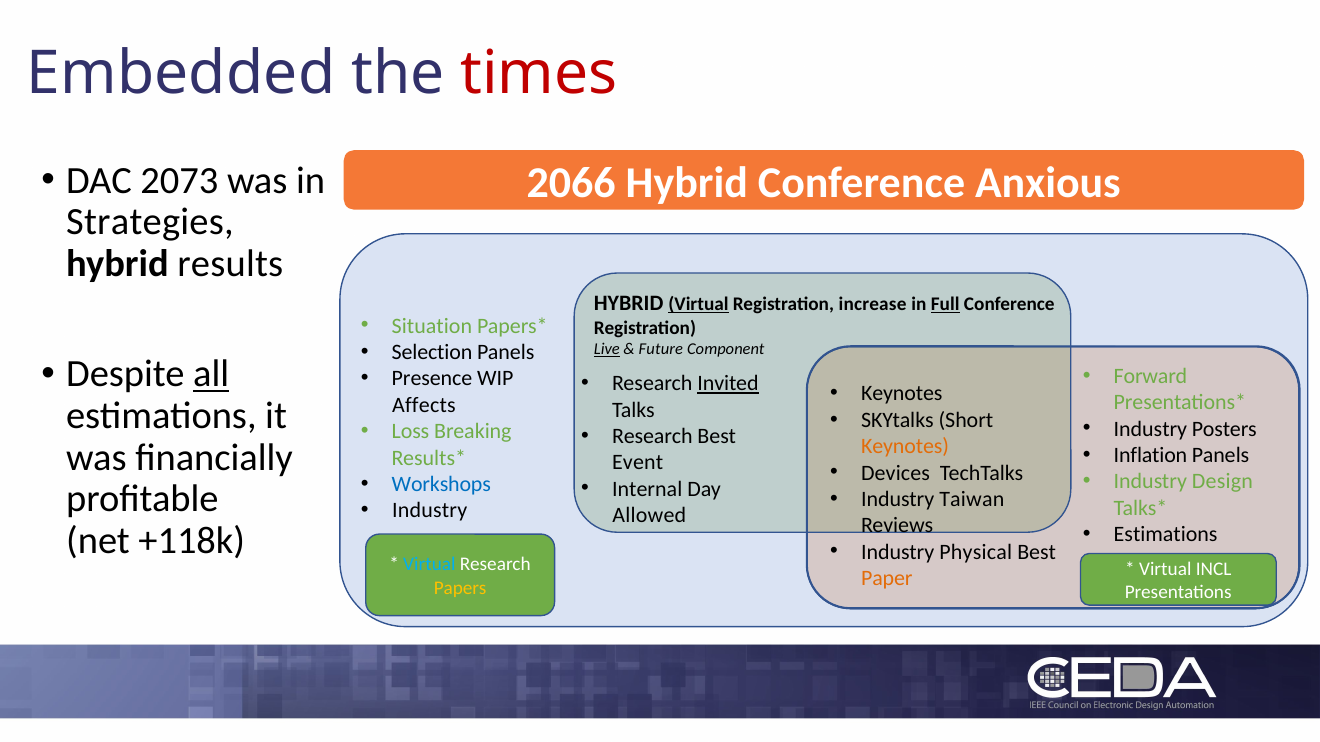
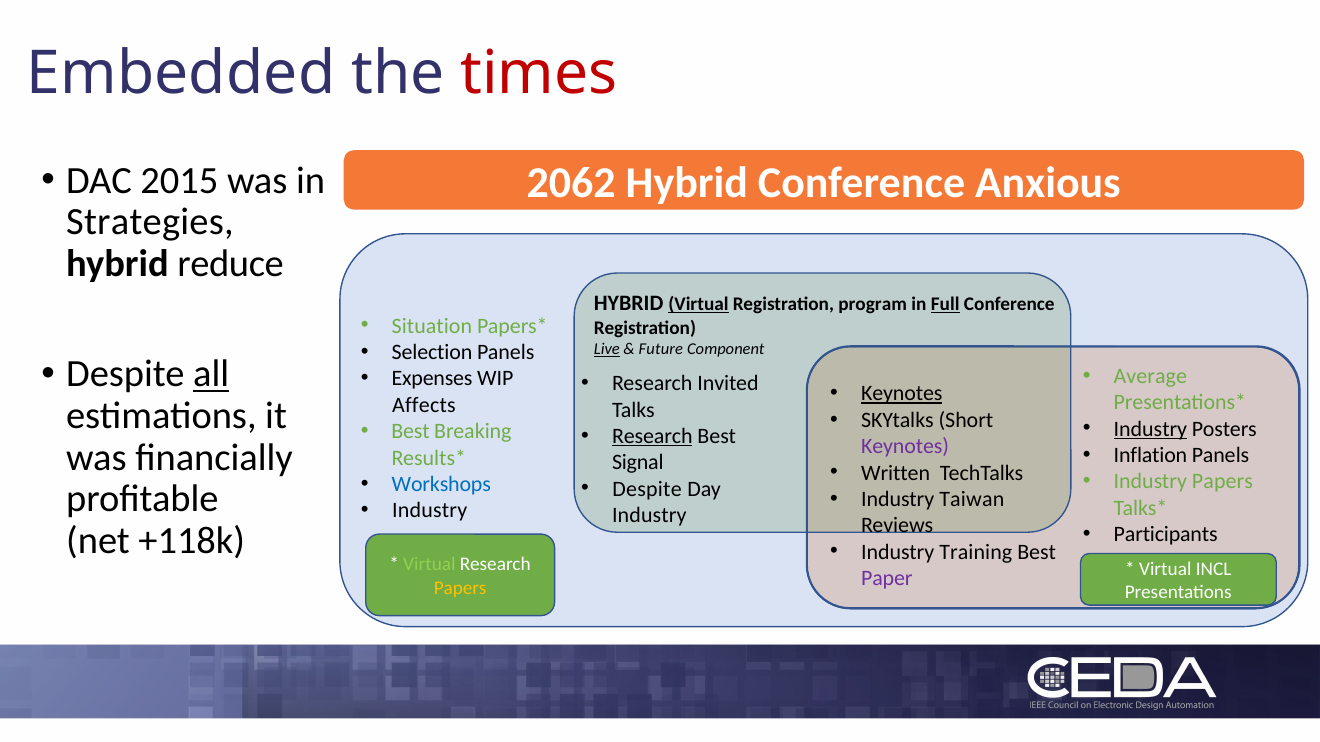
2073: 2073 -> 2015
2066: 2066 -> 2062
results: results -> reduce
increase: increase -> program
Forward: Forward -> Average
Presence: Presence -> Expenses
Invited underline: present -> none
Keynotes at (902, 394) underline: none -> present
Industry at (1150, 429) underline: none -> present
Loss at (411, 432): Loss -> Best
Research at (652, 437) underline: none -> present
Keynotes at (905, 447) colour: orange -> purple
Event: Event -> Signal
Devices: Devices -> Written
Industry Design: Design -> Papers
Internal at (647, 489): Internal -> Despite
Allowed at (649, 516): Allowed -> Industry
Estimations at (1166, 535): Estimations -> Participants
Physical: Physical -> Training
Virtual at (429, 565) colour: light blue -> light green
Paper colour: orange -> purple
